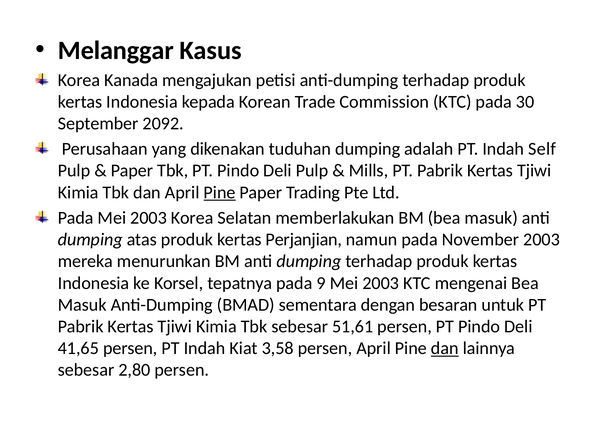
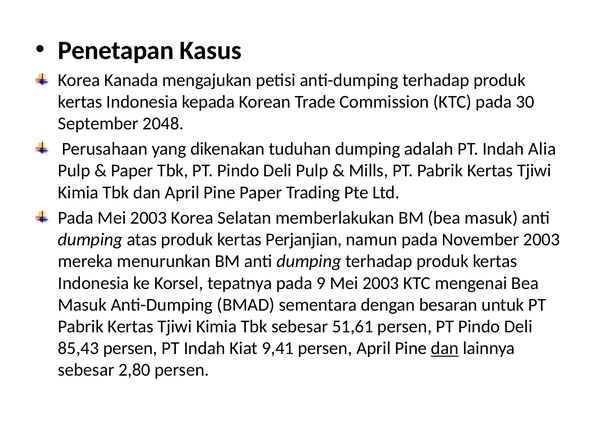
Melanggar: Melanggar -> Penetapan
2092: 2092 -> 2048
Self: Self -> Alia
Pine at (220, 192) underline: present -> none
41,65: 41,65 -> 85,43
3,58: 3,58 -> 9,41
